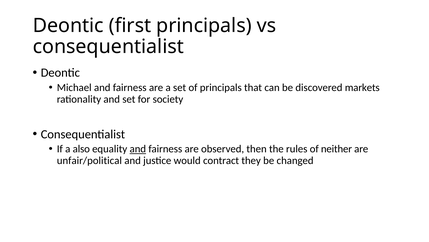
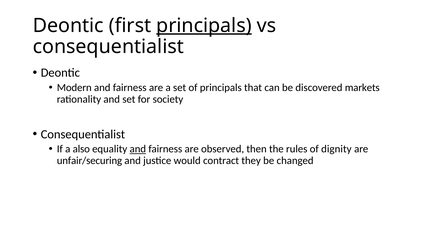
principals at (204, 25) underline: none -> present
Michael: Michael -> Modern
neither: neither -> dignity
unfair/political: unfair/political -> unfair/securing
